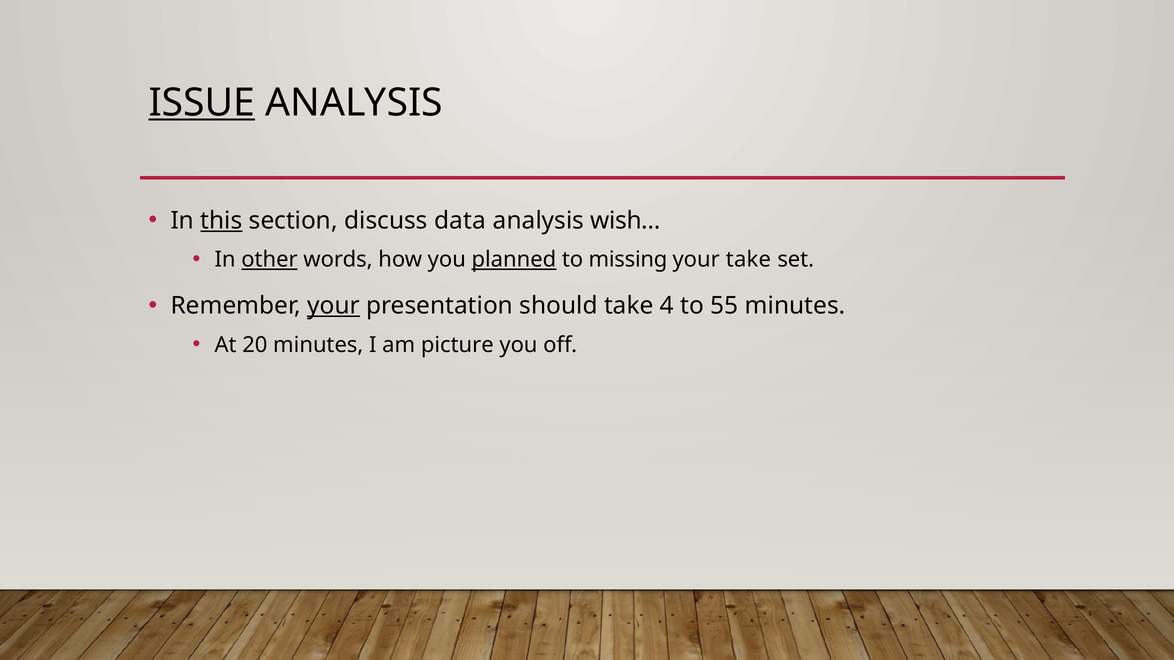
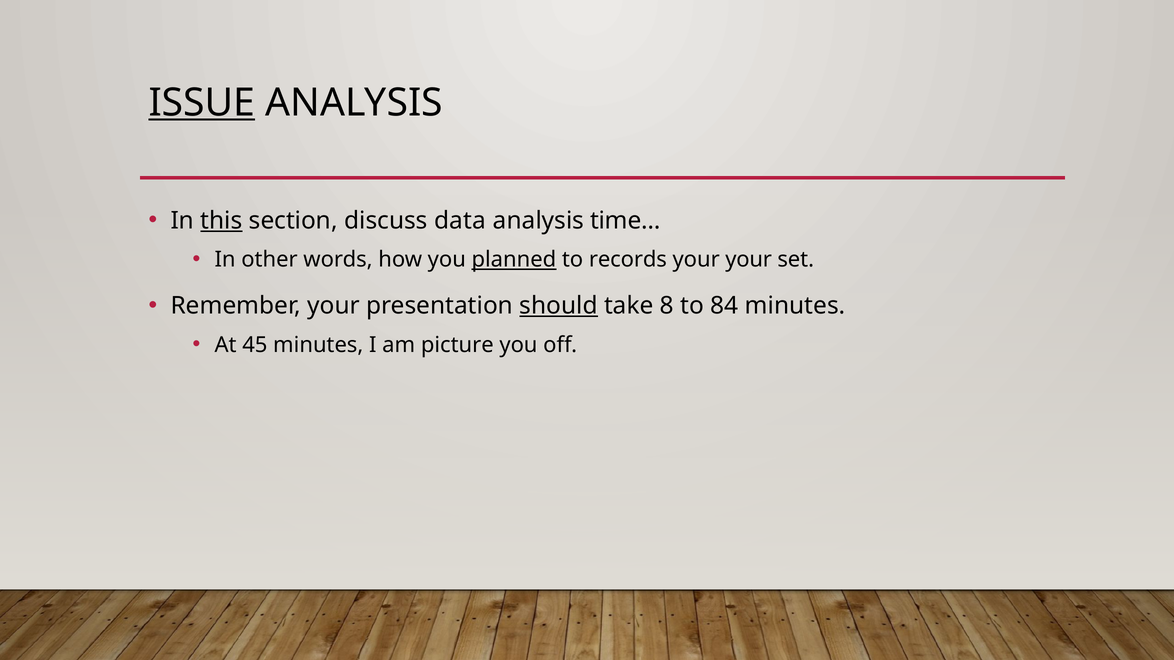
wish…: wish… -> time…
other underline: present -> none
missing: missing -> records
your take: take -> your
your at (333, 306) underline: present -> none
should underline: none -> present
4: 4 -> 8
55: 55 -> 84
20: 20 -> 45
